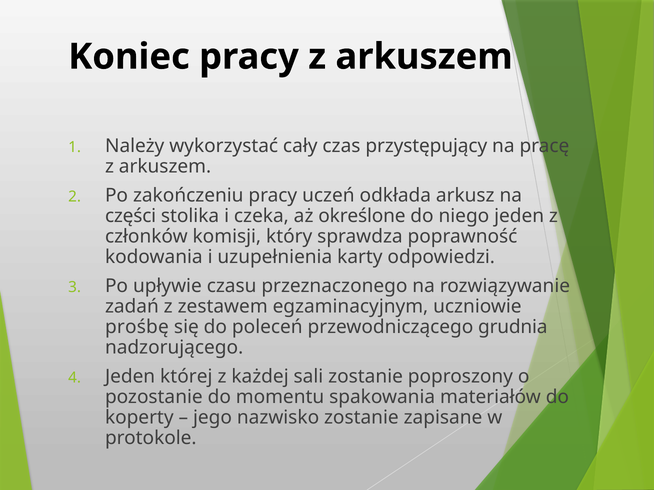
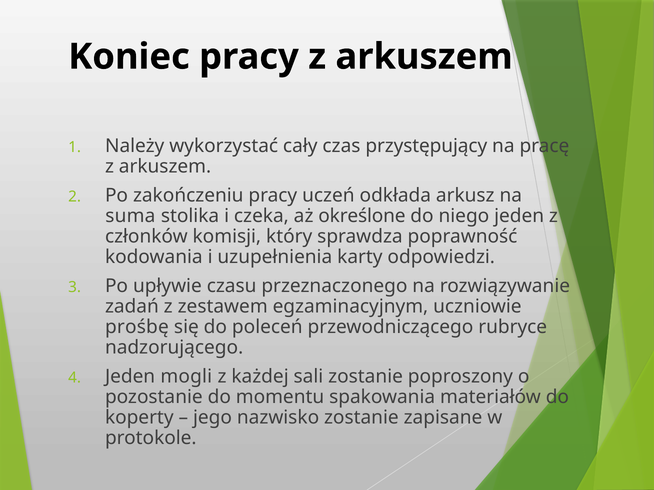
części: części -> suma
grudnia: grudnia -> rubryce
której: której -> mogli
